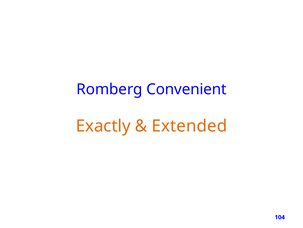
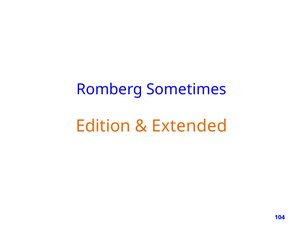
Convenient: Convenient -> Sometimes
Exactly: Exactly -> Edition
